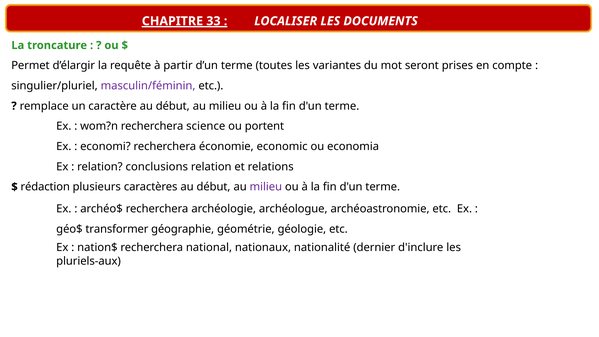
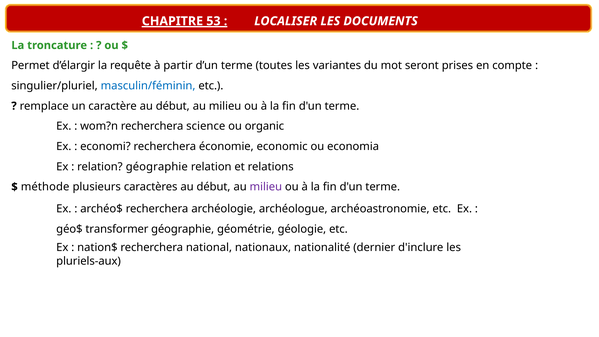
33: 33 -> 53
masculin/féminin colour: purple -> blue
portent: portent -> organic
relation conclusions: conclusions -> géographie
rédaction: rédaction -> méthode
